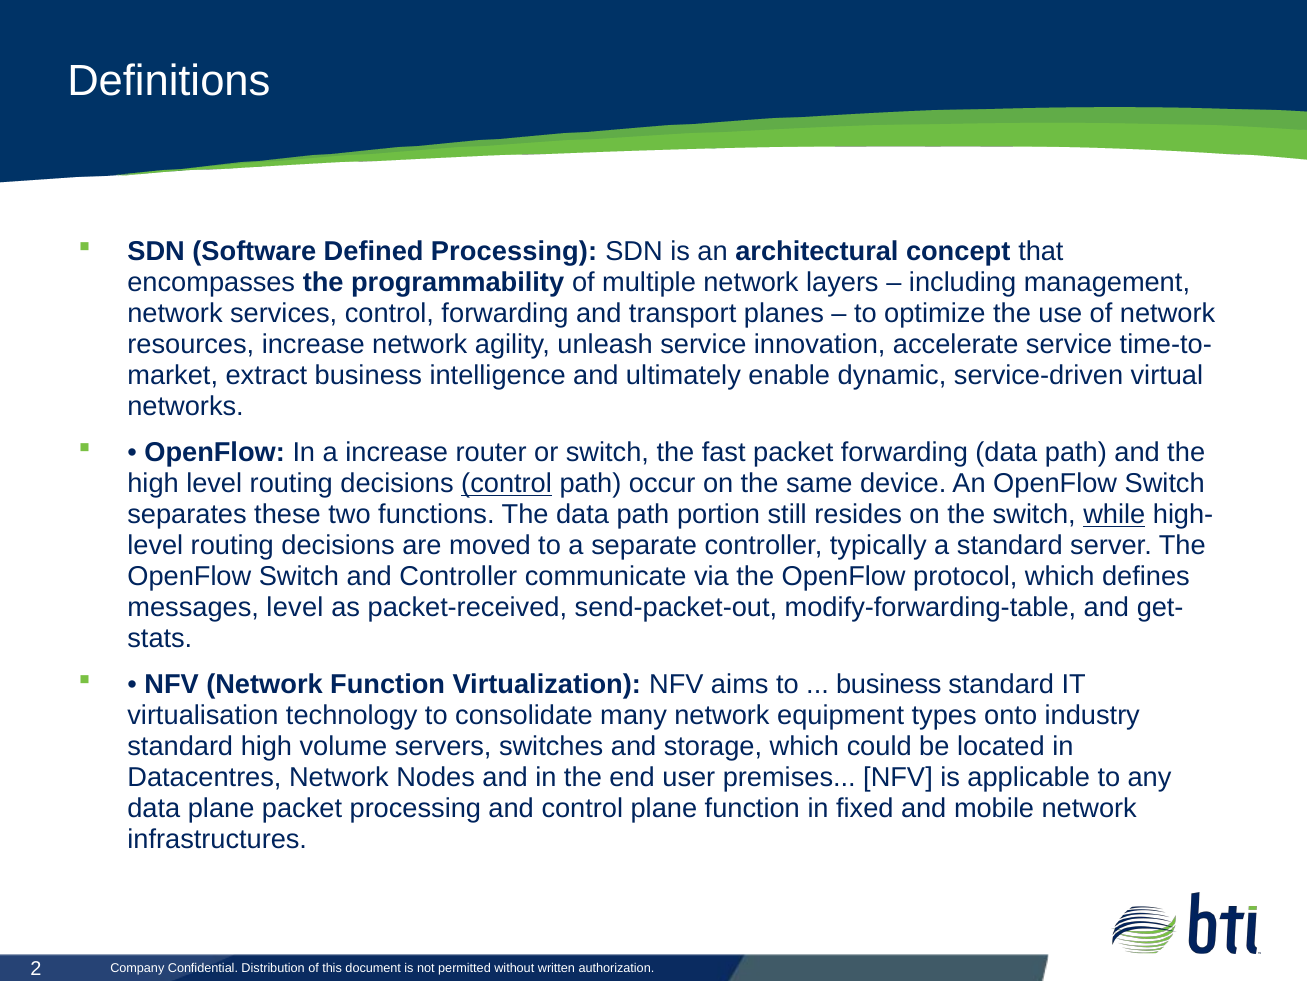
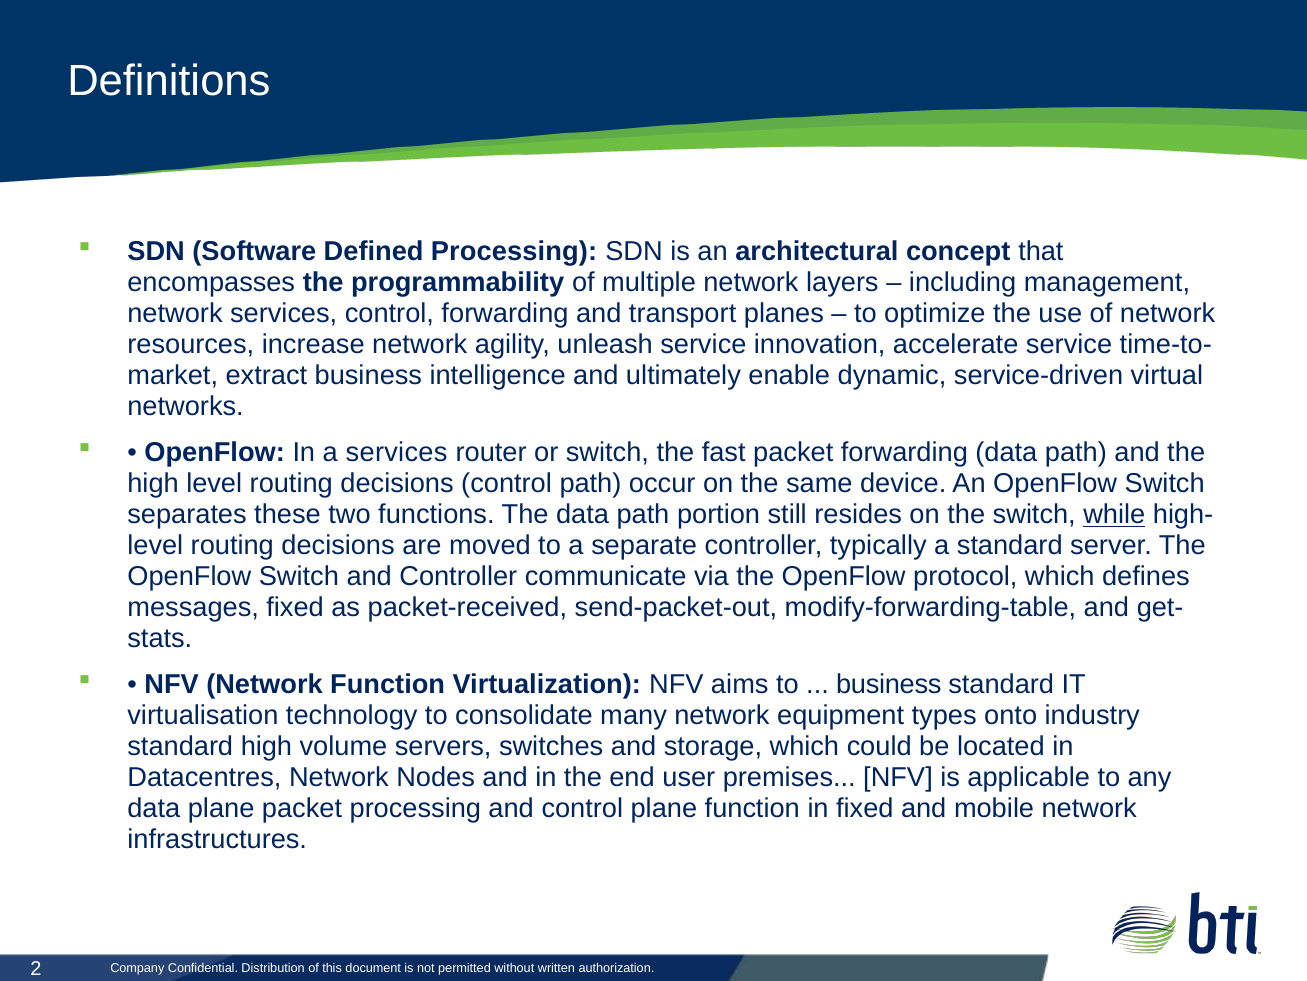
a increase: increase -> services
control at (507, 484) underline: present -> none
messages level: level -> fixed
